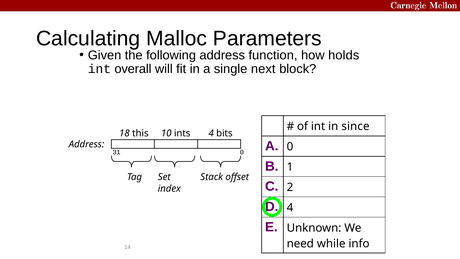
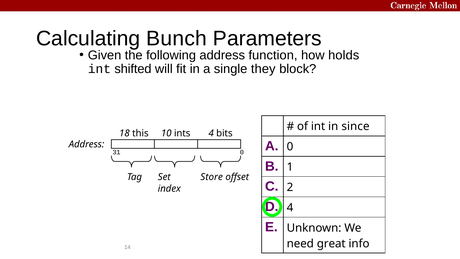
Malloc: Malloc -> Bunch
overall: overall -> shifted
next: next -> they
Stack: Stack -> Store
while: while -> great
